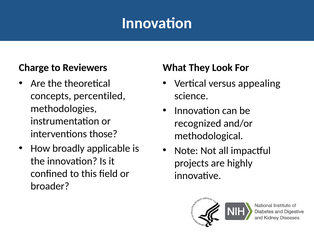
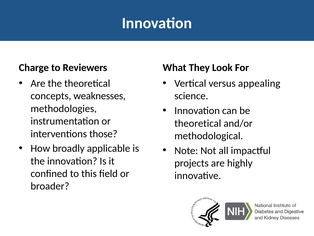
percentiled: percentiled -> weaknesses
recognized at (198, 123): recognized -> theoretical
